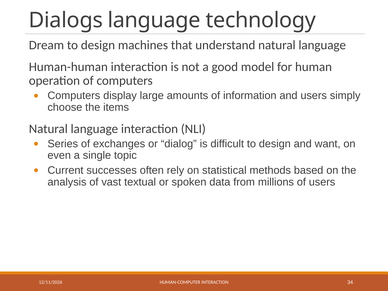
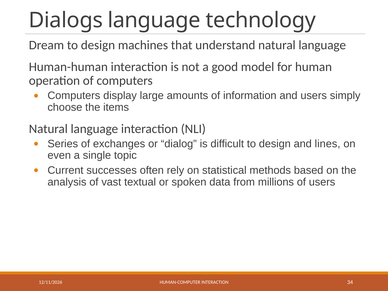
want: want -> lines
